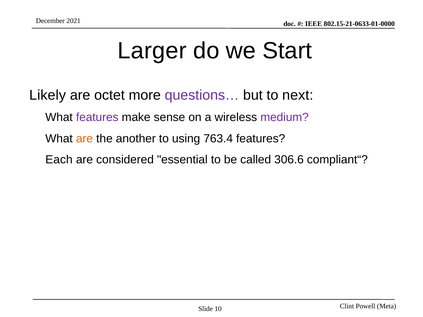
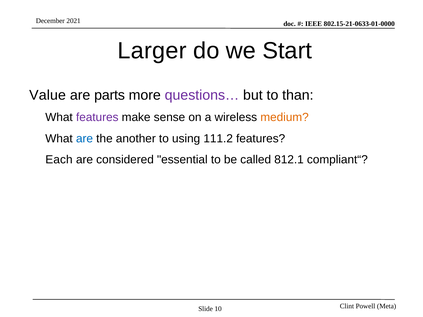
Likely: Likely -> Value
octet: octet -> parts
next: next -> than
medium colour: purple -> orange
are at (85, 139) colour: orange -> blue
763.4: 763.4 -> 111.2
306.6: 306.6 -> 812.1
